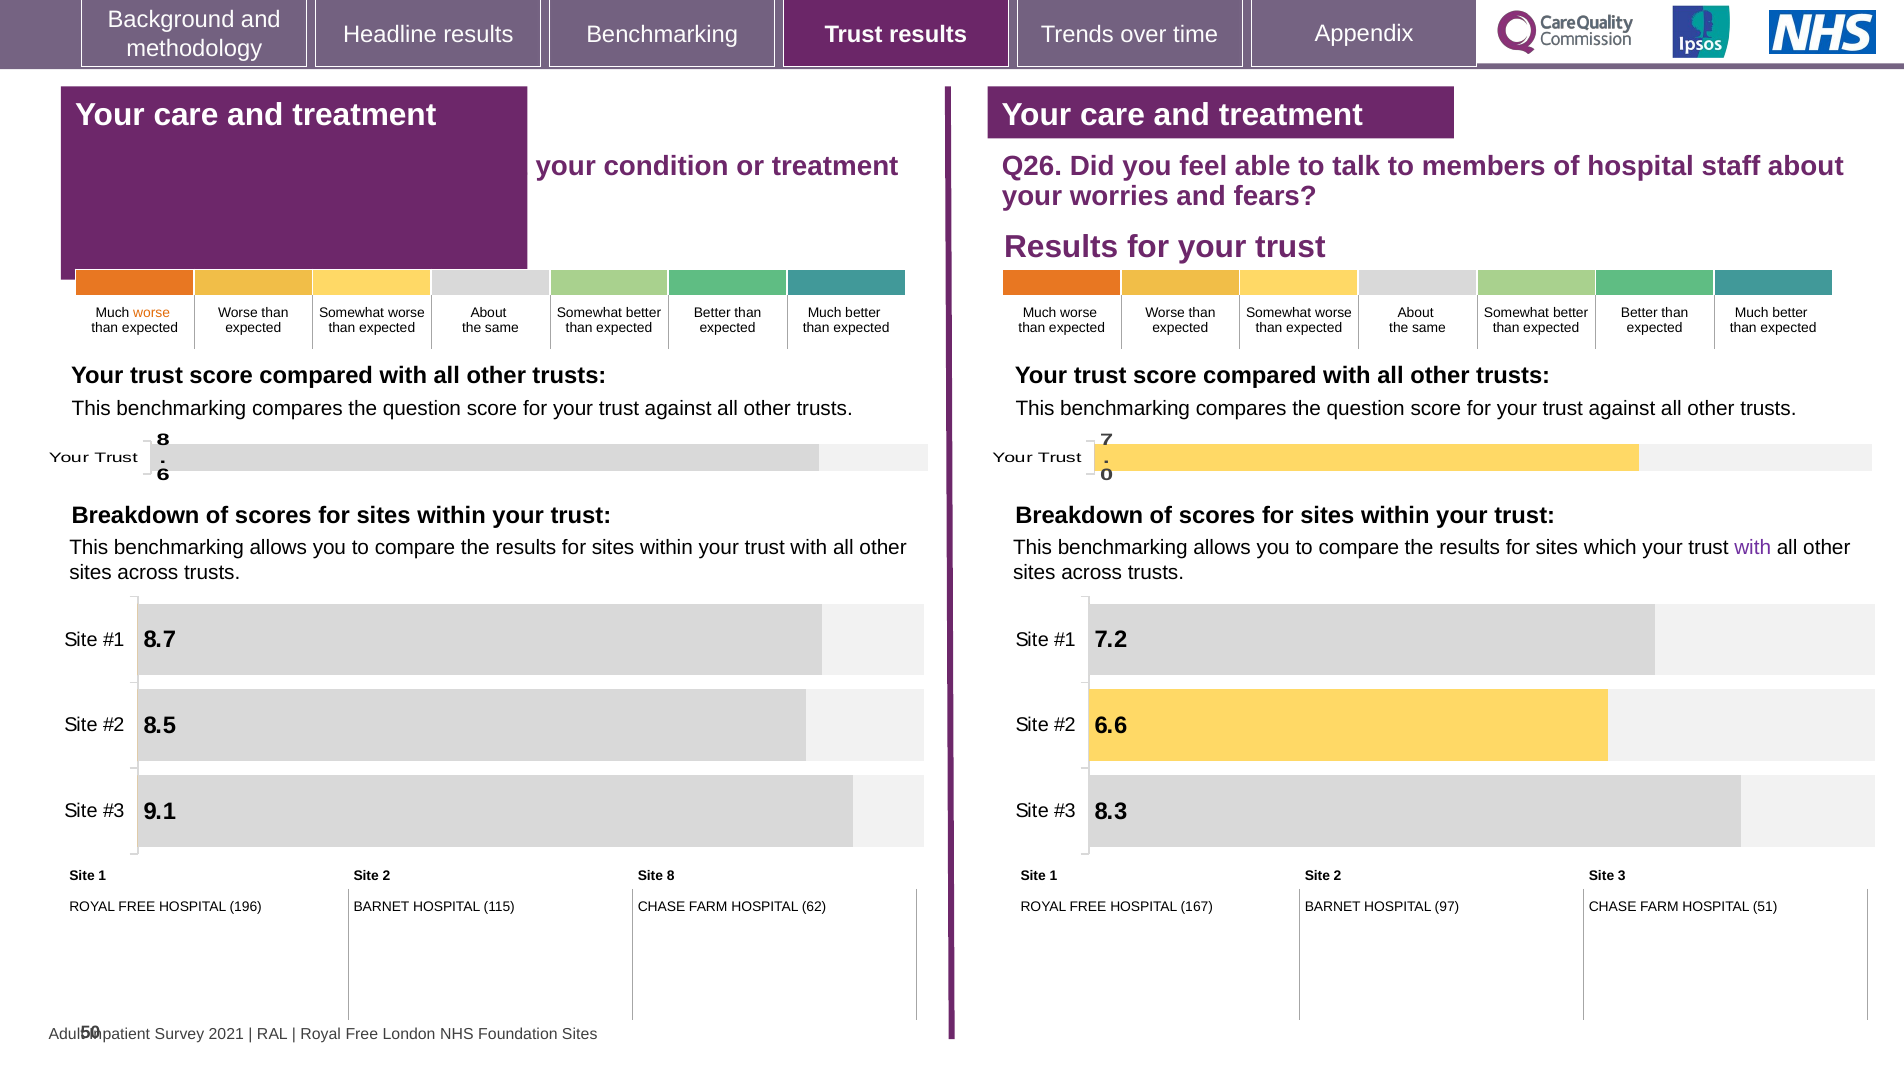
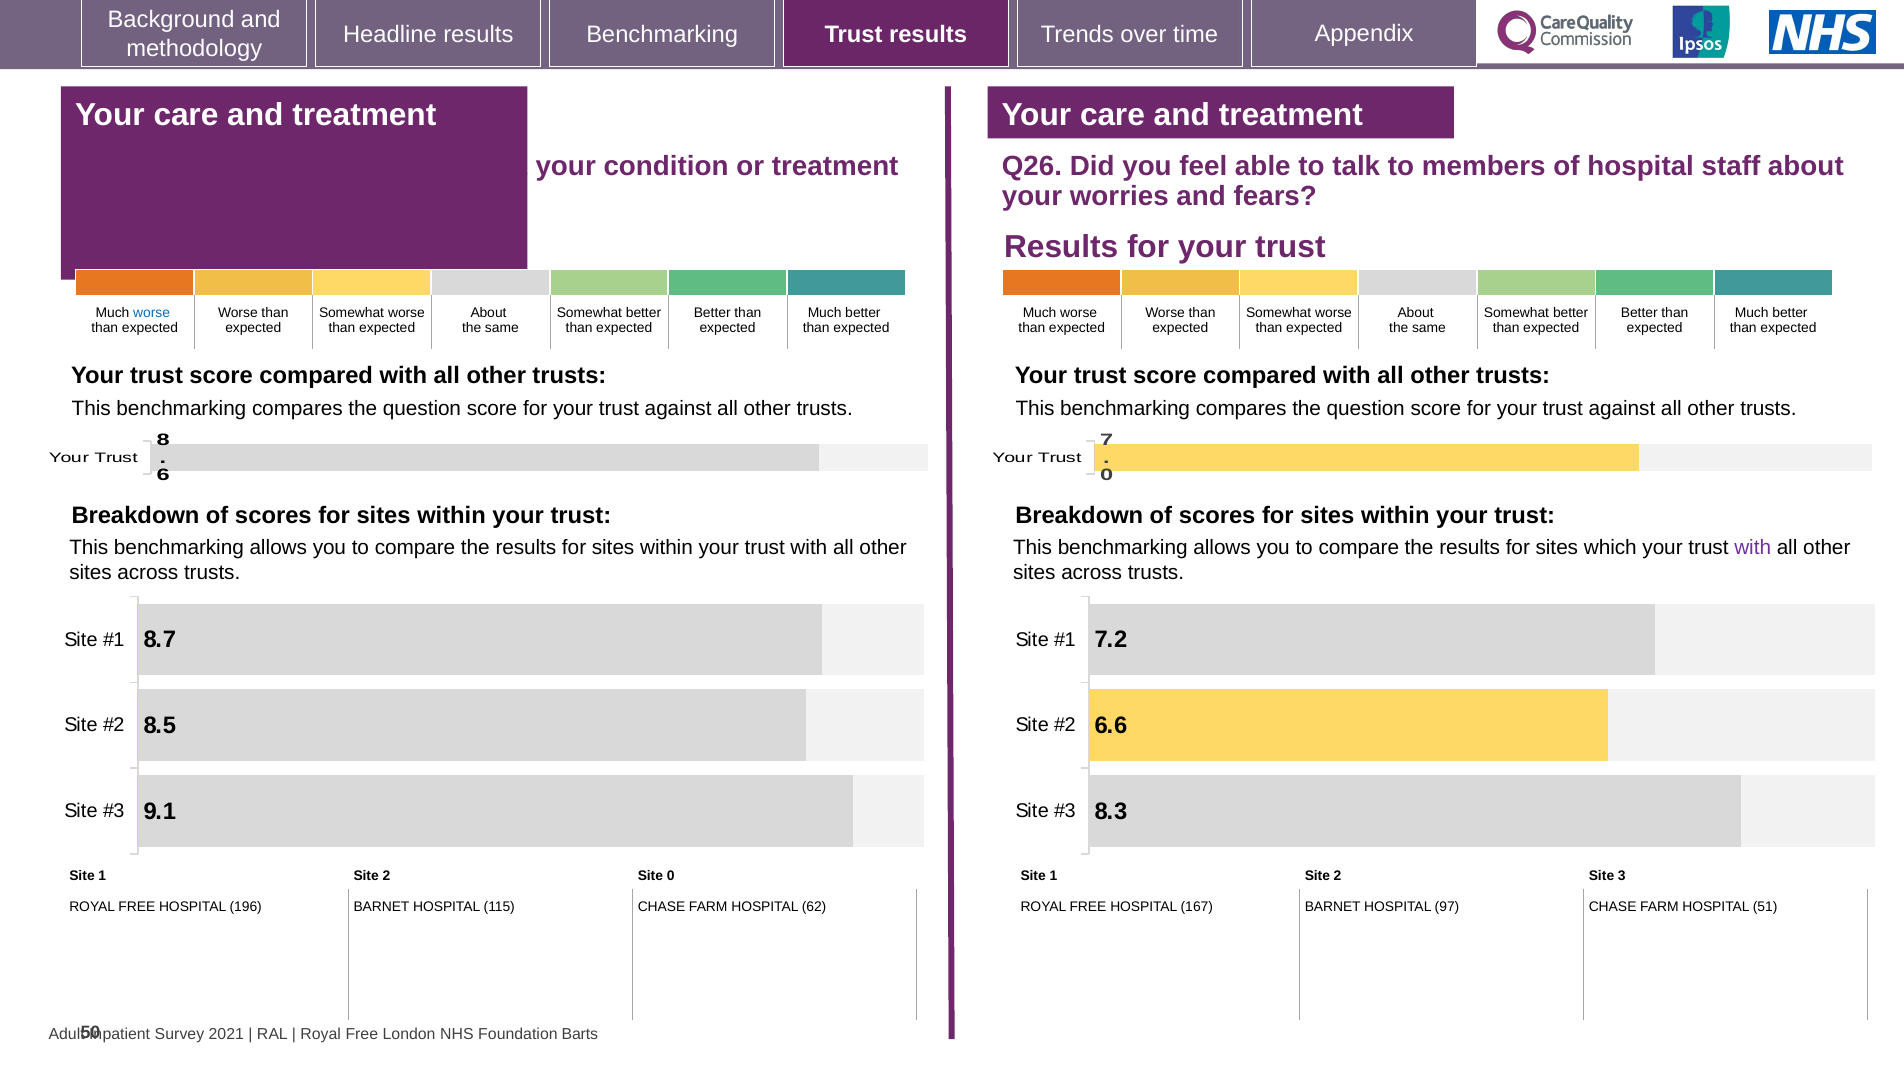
worse at (152, 313) colour: orange -> blue
Site 8: 8 -> 0
Sites at (580, 1034): Sites -> Barts
